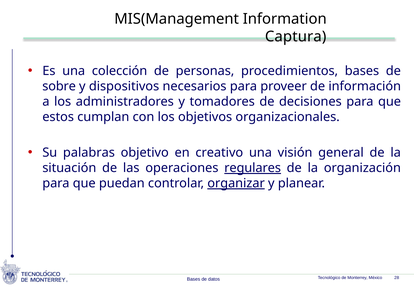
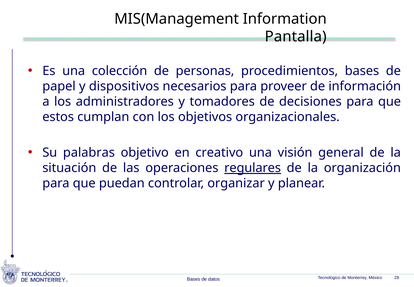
Captura: Captura -> Pantalla
sobre: sobre -> papel
organizar underline: present -> none
